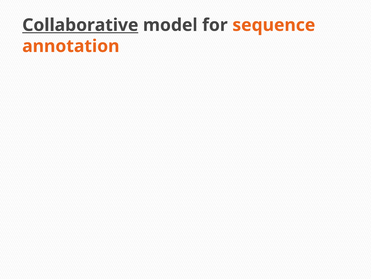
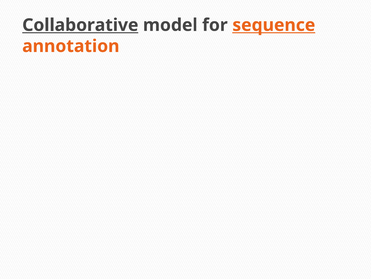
sequence underline: none -> present
